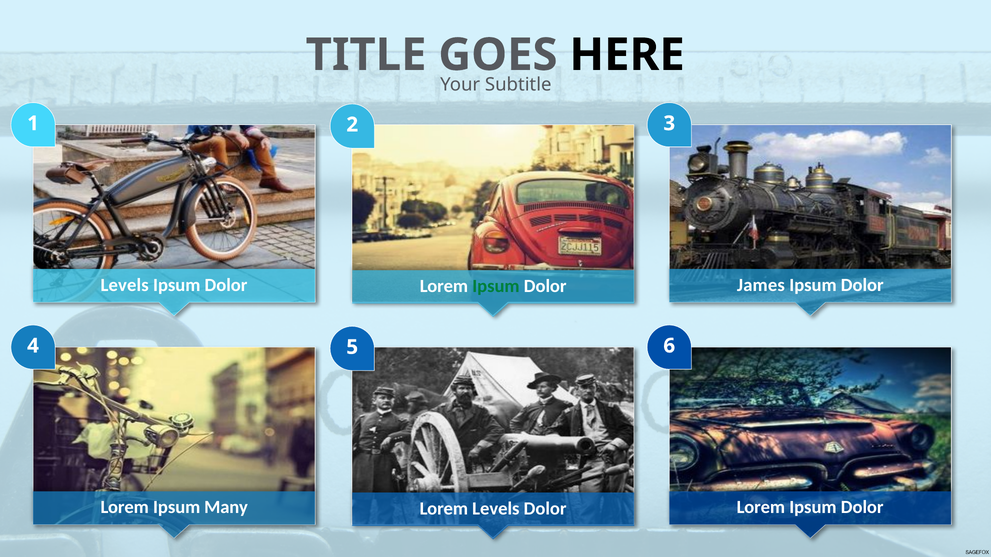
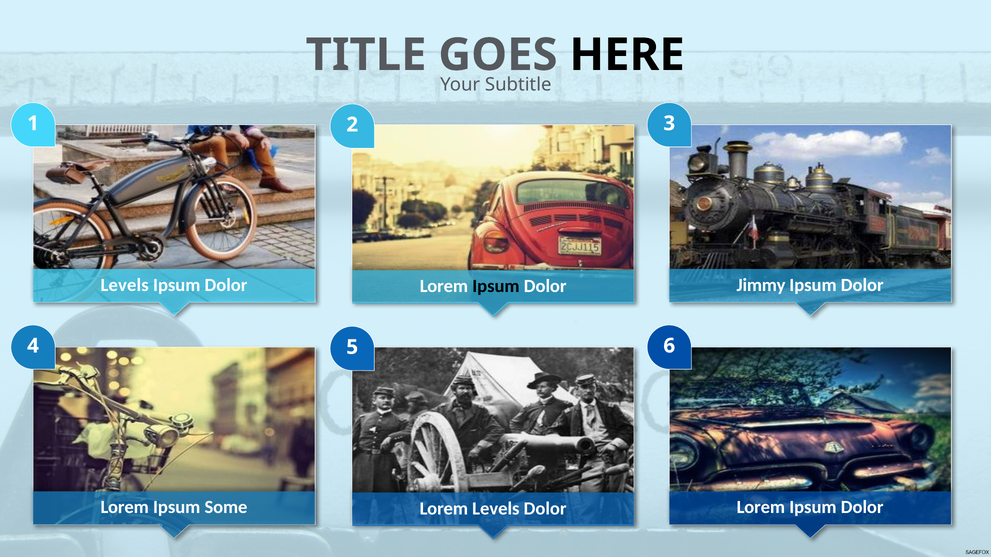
James: James -> Jimmy
Ipsum at (496, 286) colour: green -> black
Many: Many -> Some
